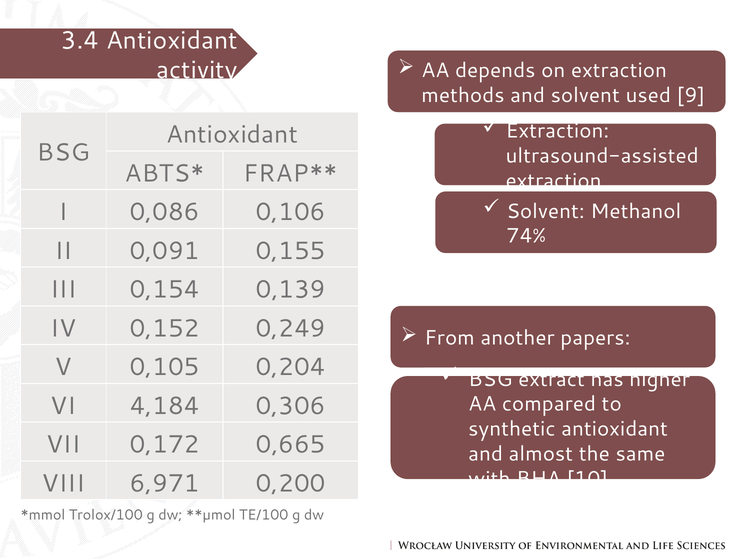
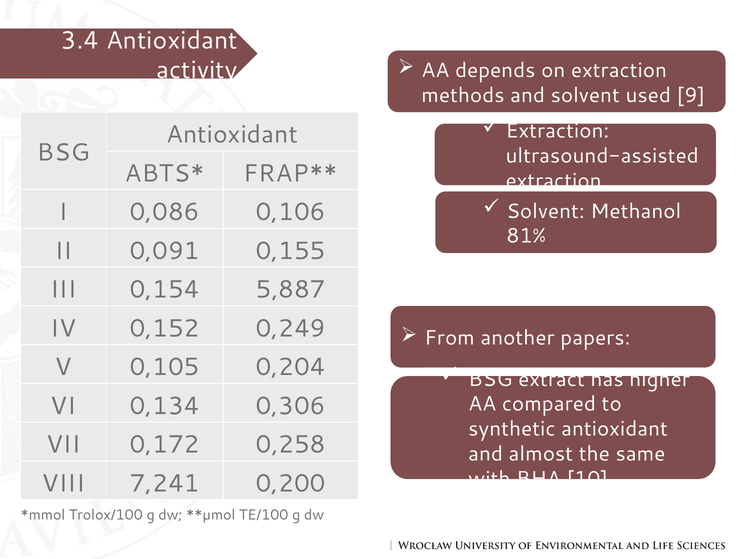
74%: 74% -> 81%
0,139: 0,139 -> 5,887
4,184: 4,184 -> 0,134
0,665: 0,665 -> 0,258
6,971: 6,971 -> 7,241
